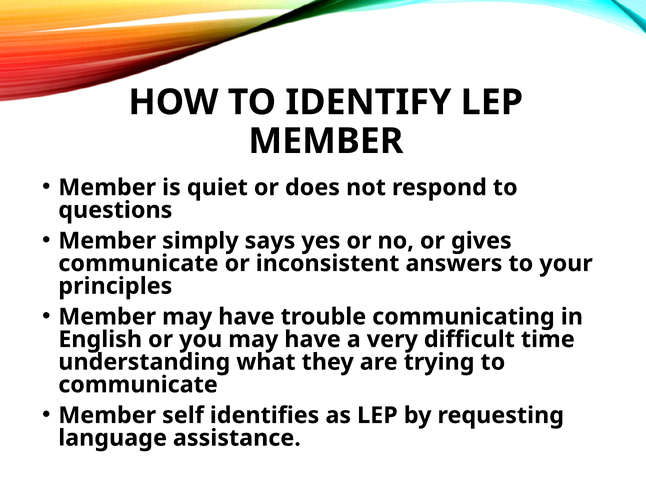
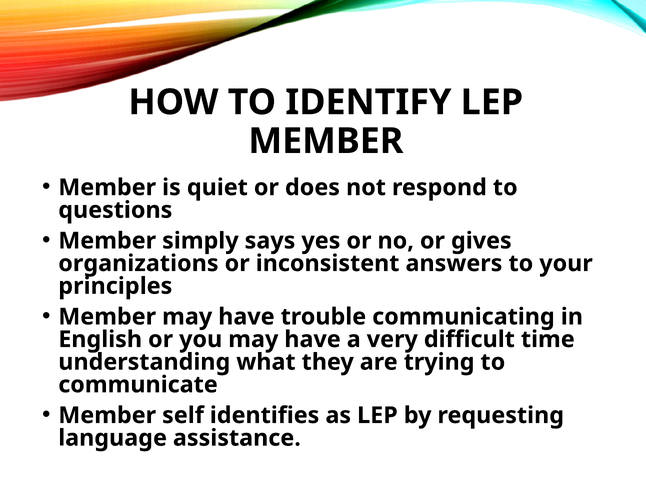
communicate at (138, 264): communicate -> organizations
